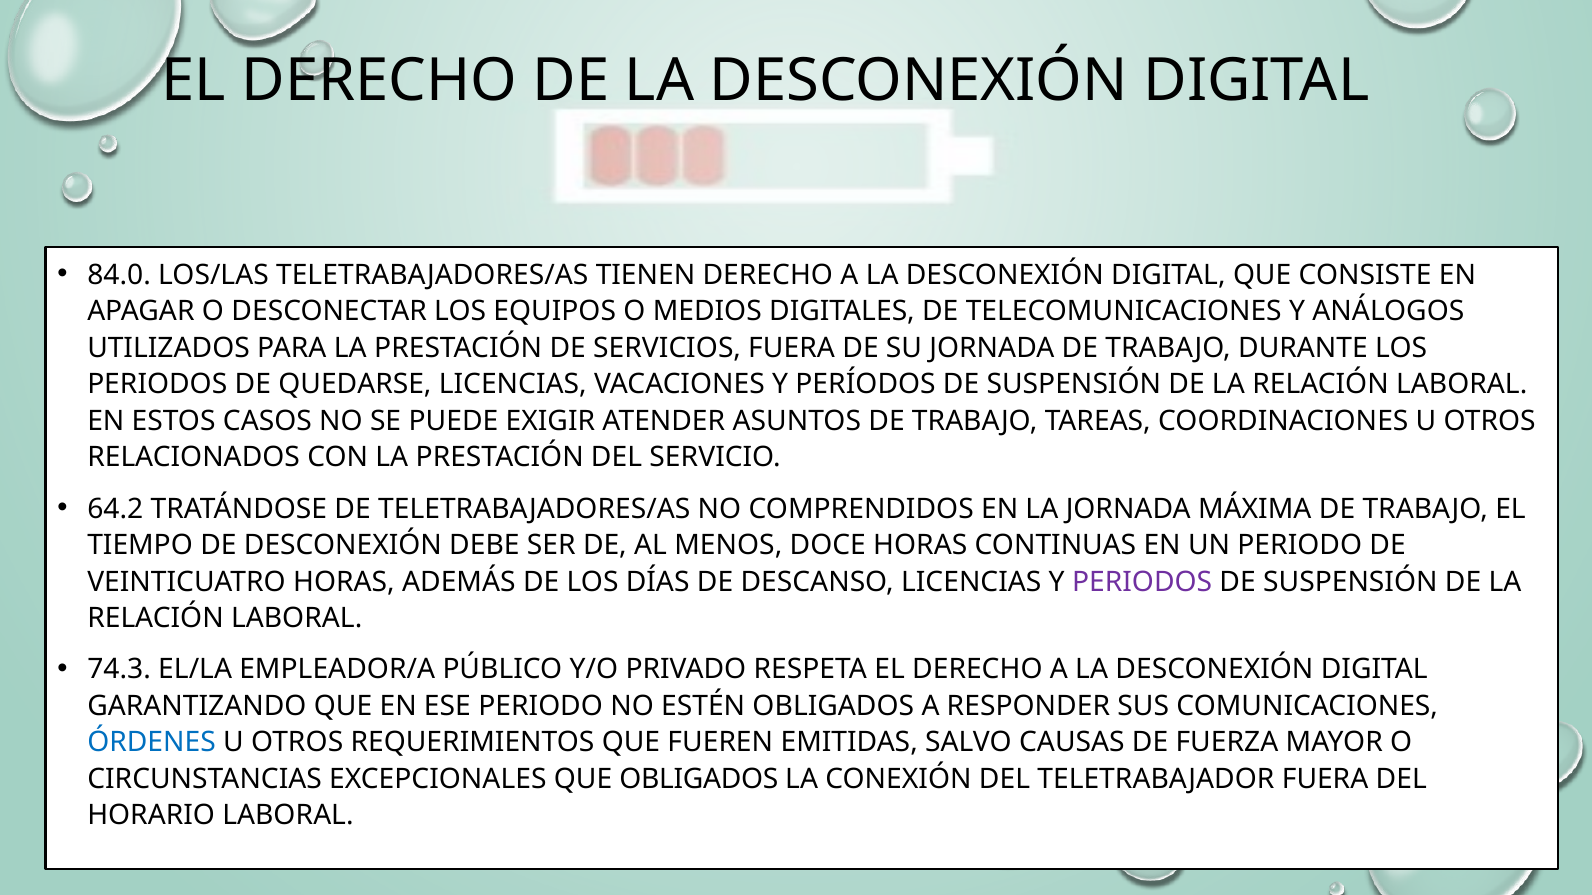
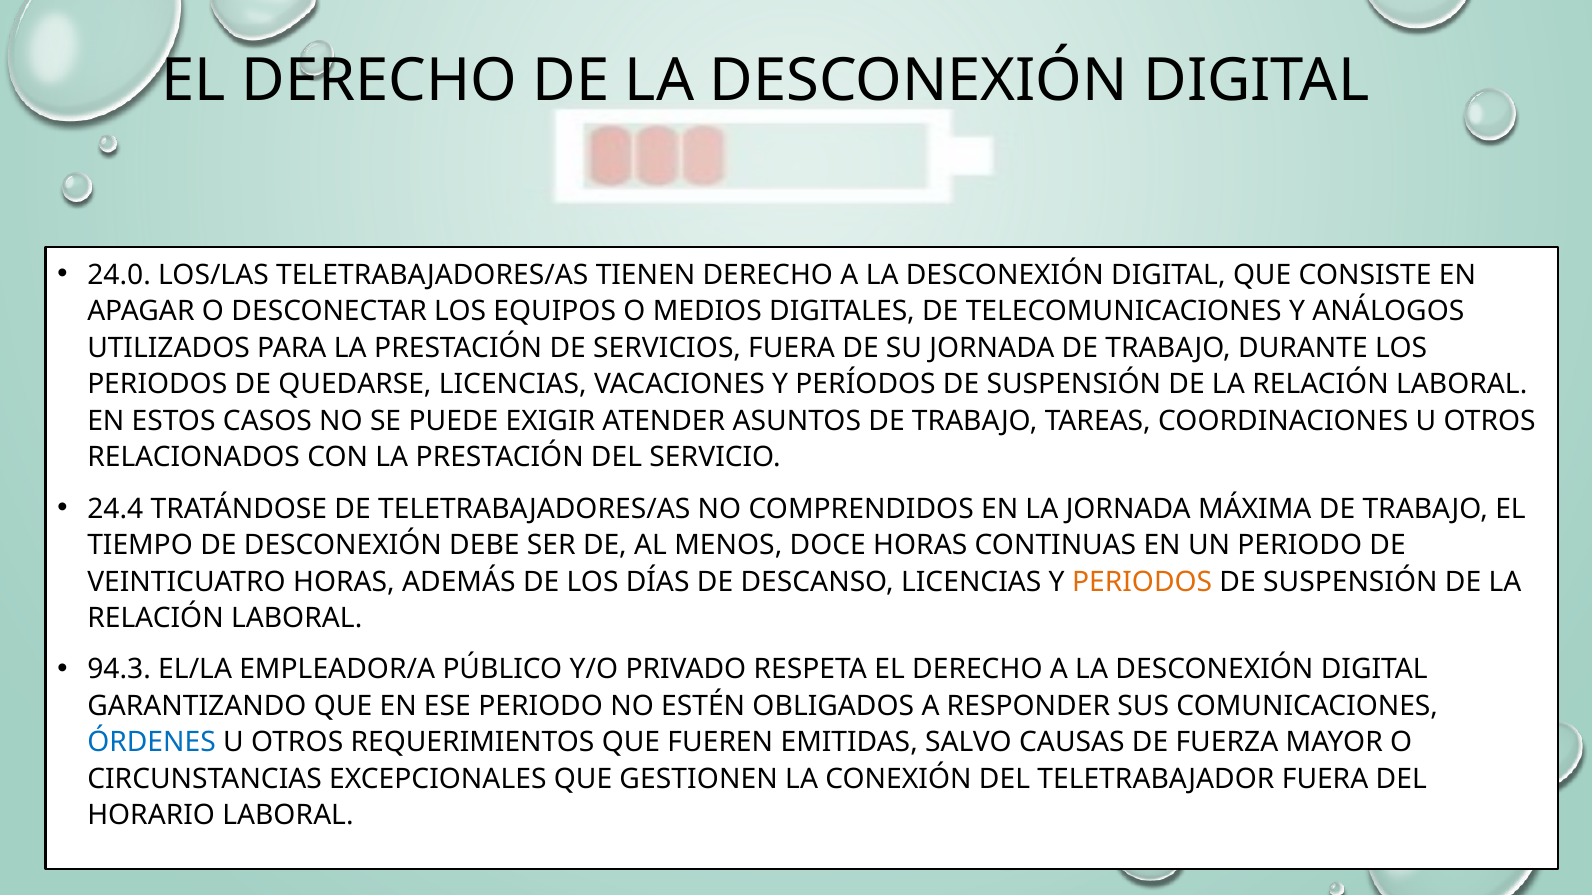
84.0: 84.0 -> 24.0
64.2: 64.2 -> 24.4
PERIODOS at (1142, 582) colour: purple -> orange
74.3: 74.3 -> 94.3
QUE OBLIGADOS: OBLIGADOS -> GESTIONEN
